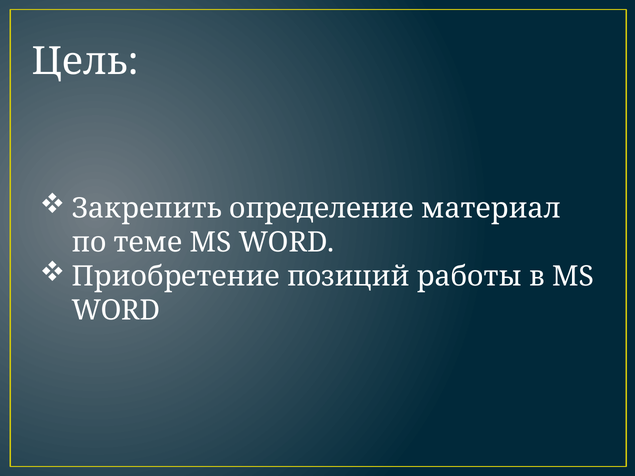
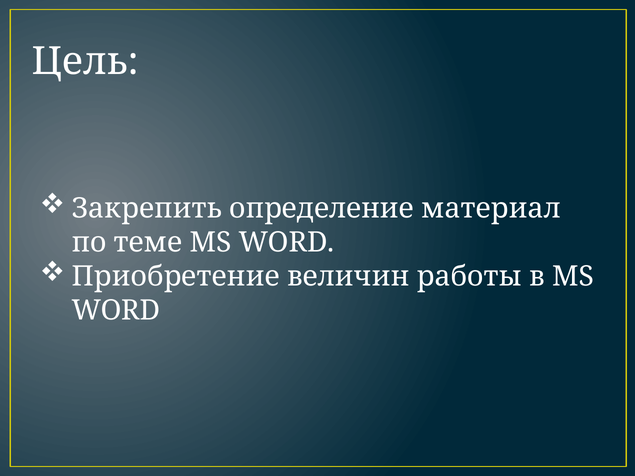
позиций: позиций -> величин
